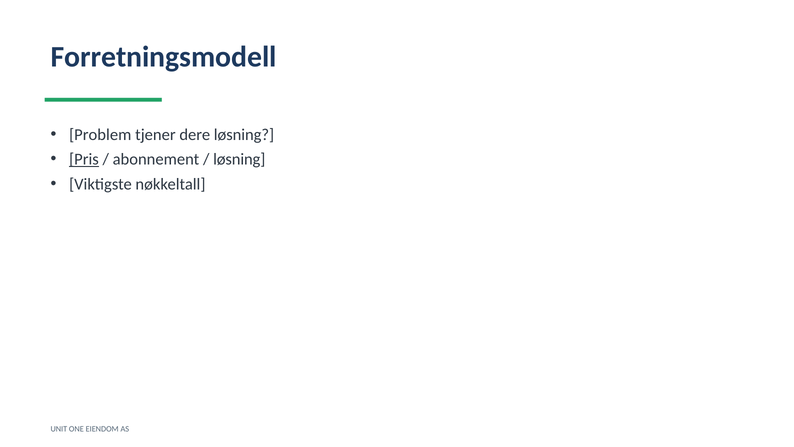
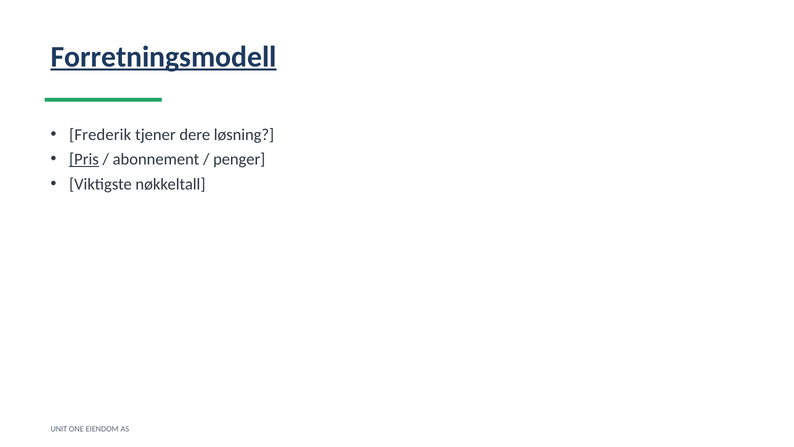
Forretningsmodell underline: none -> present
Problem: Problem -> Frederik
løsning at (239, 159): løsning -> penger
